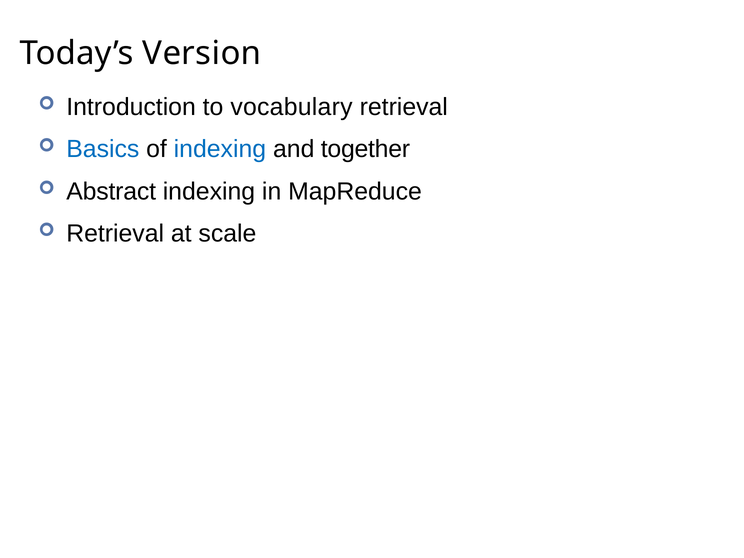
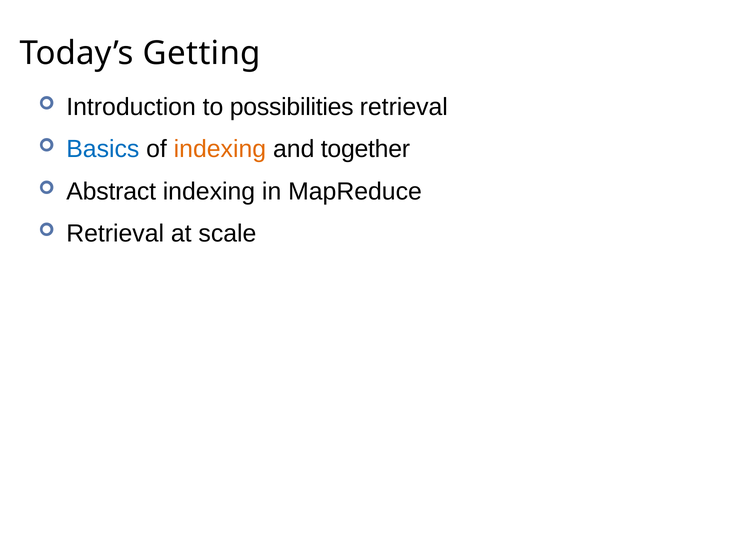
Version: Version -> Getting
vocabulary: vocabulary -> possibilities
indexing at (220, 149) colour: blue -> orange
